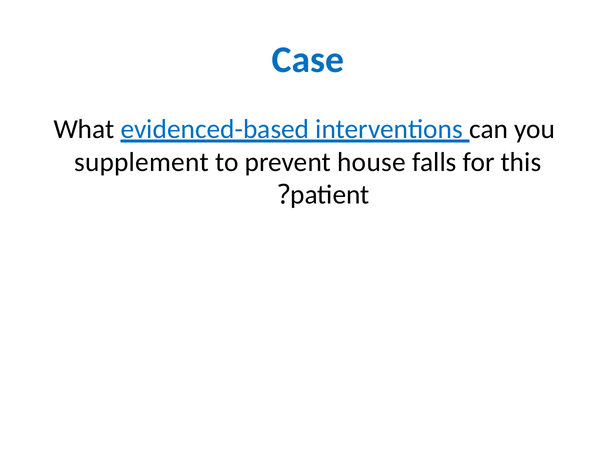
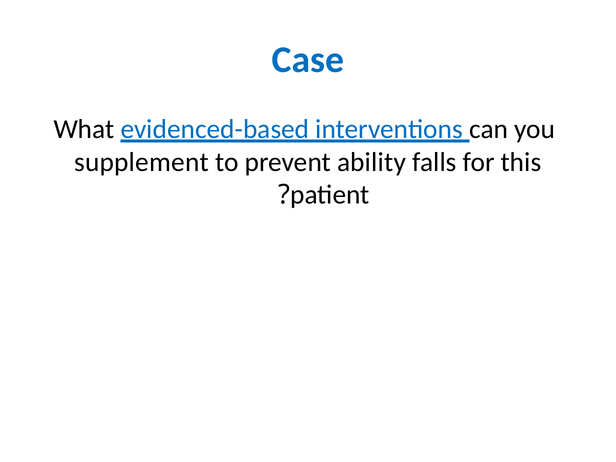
house: house -> ability
